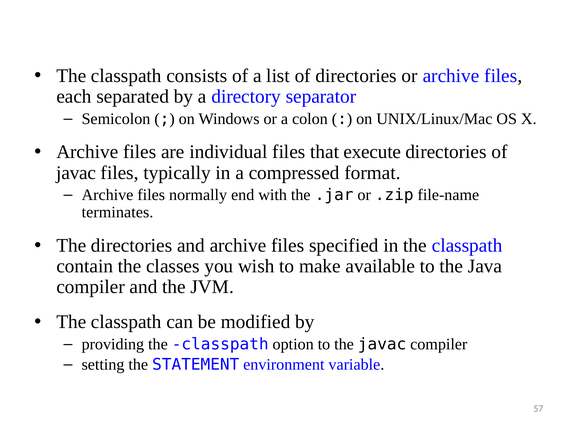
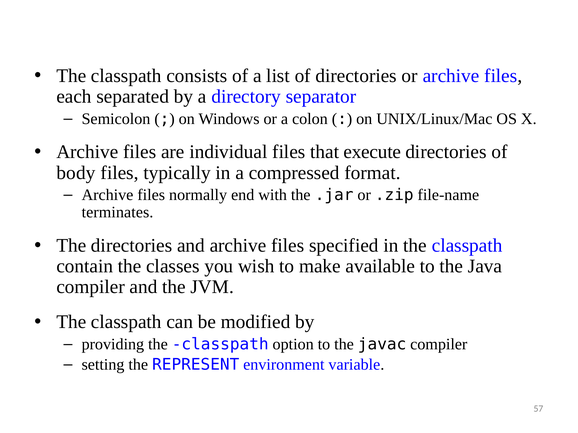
javac at (76, 173): javac -> body
STATEMENT: STATEMENT -> REPRESENT
